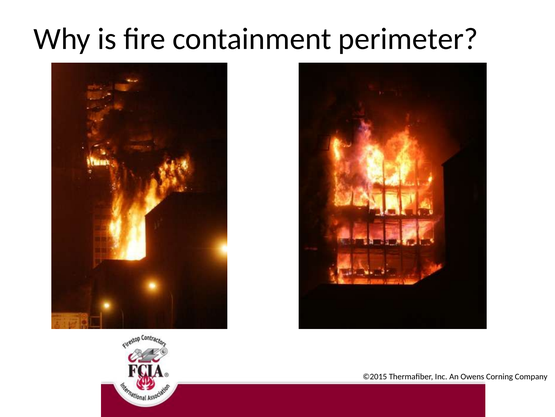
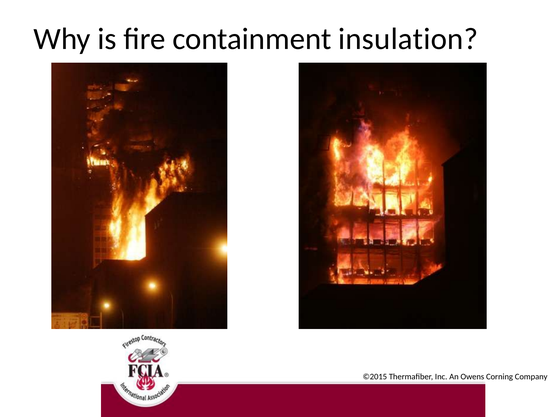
perimeter: perimeter -> insulation
